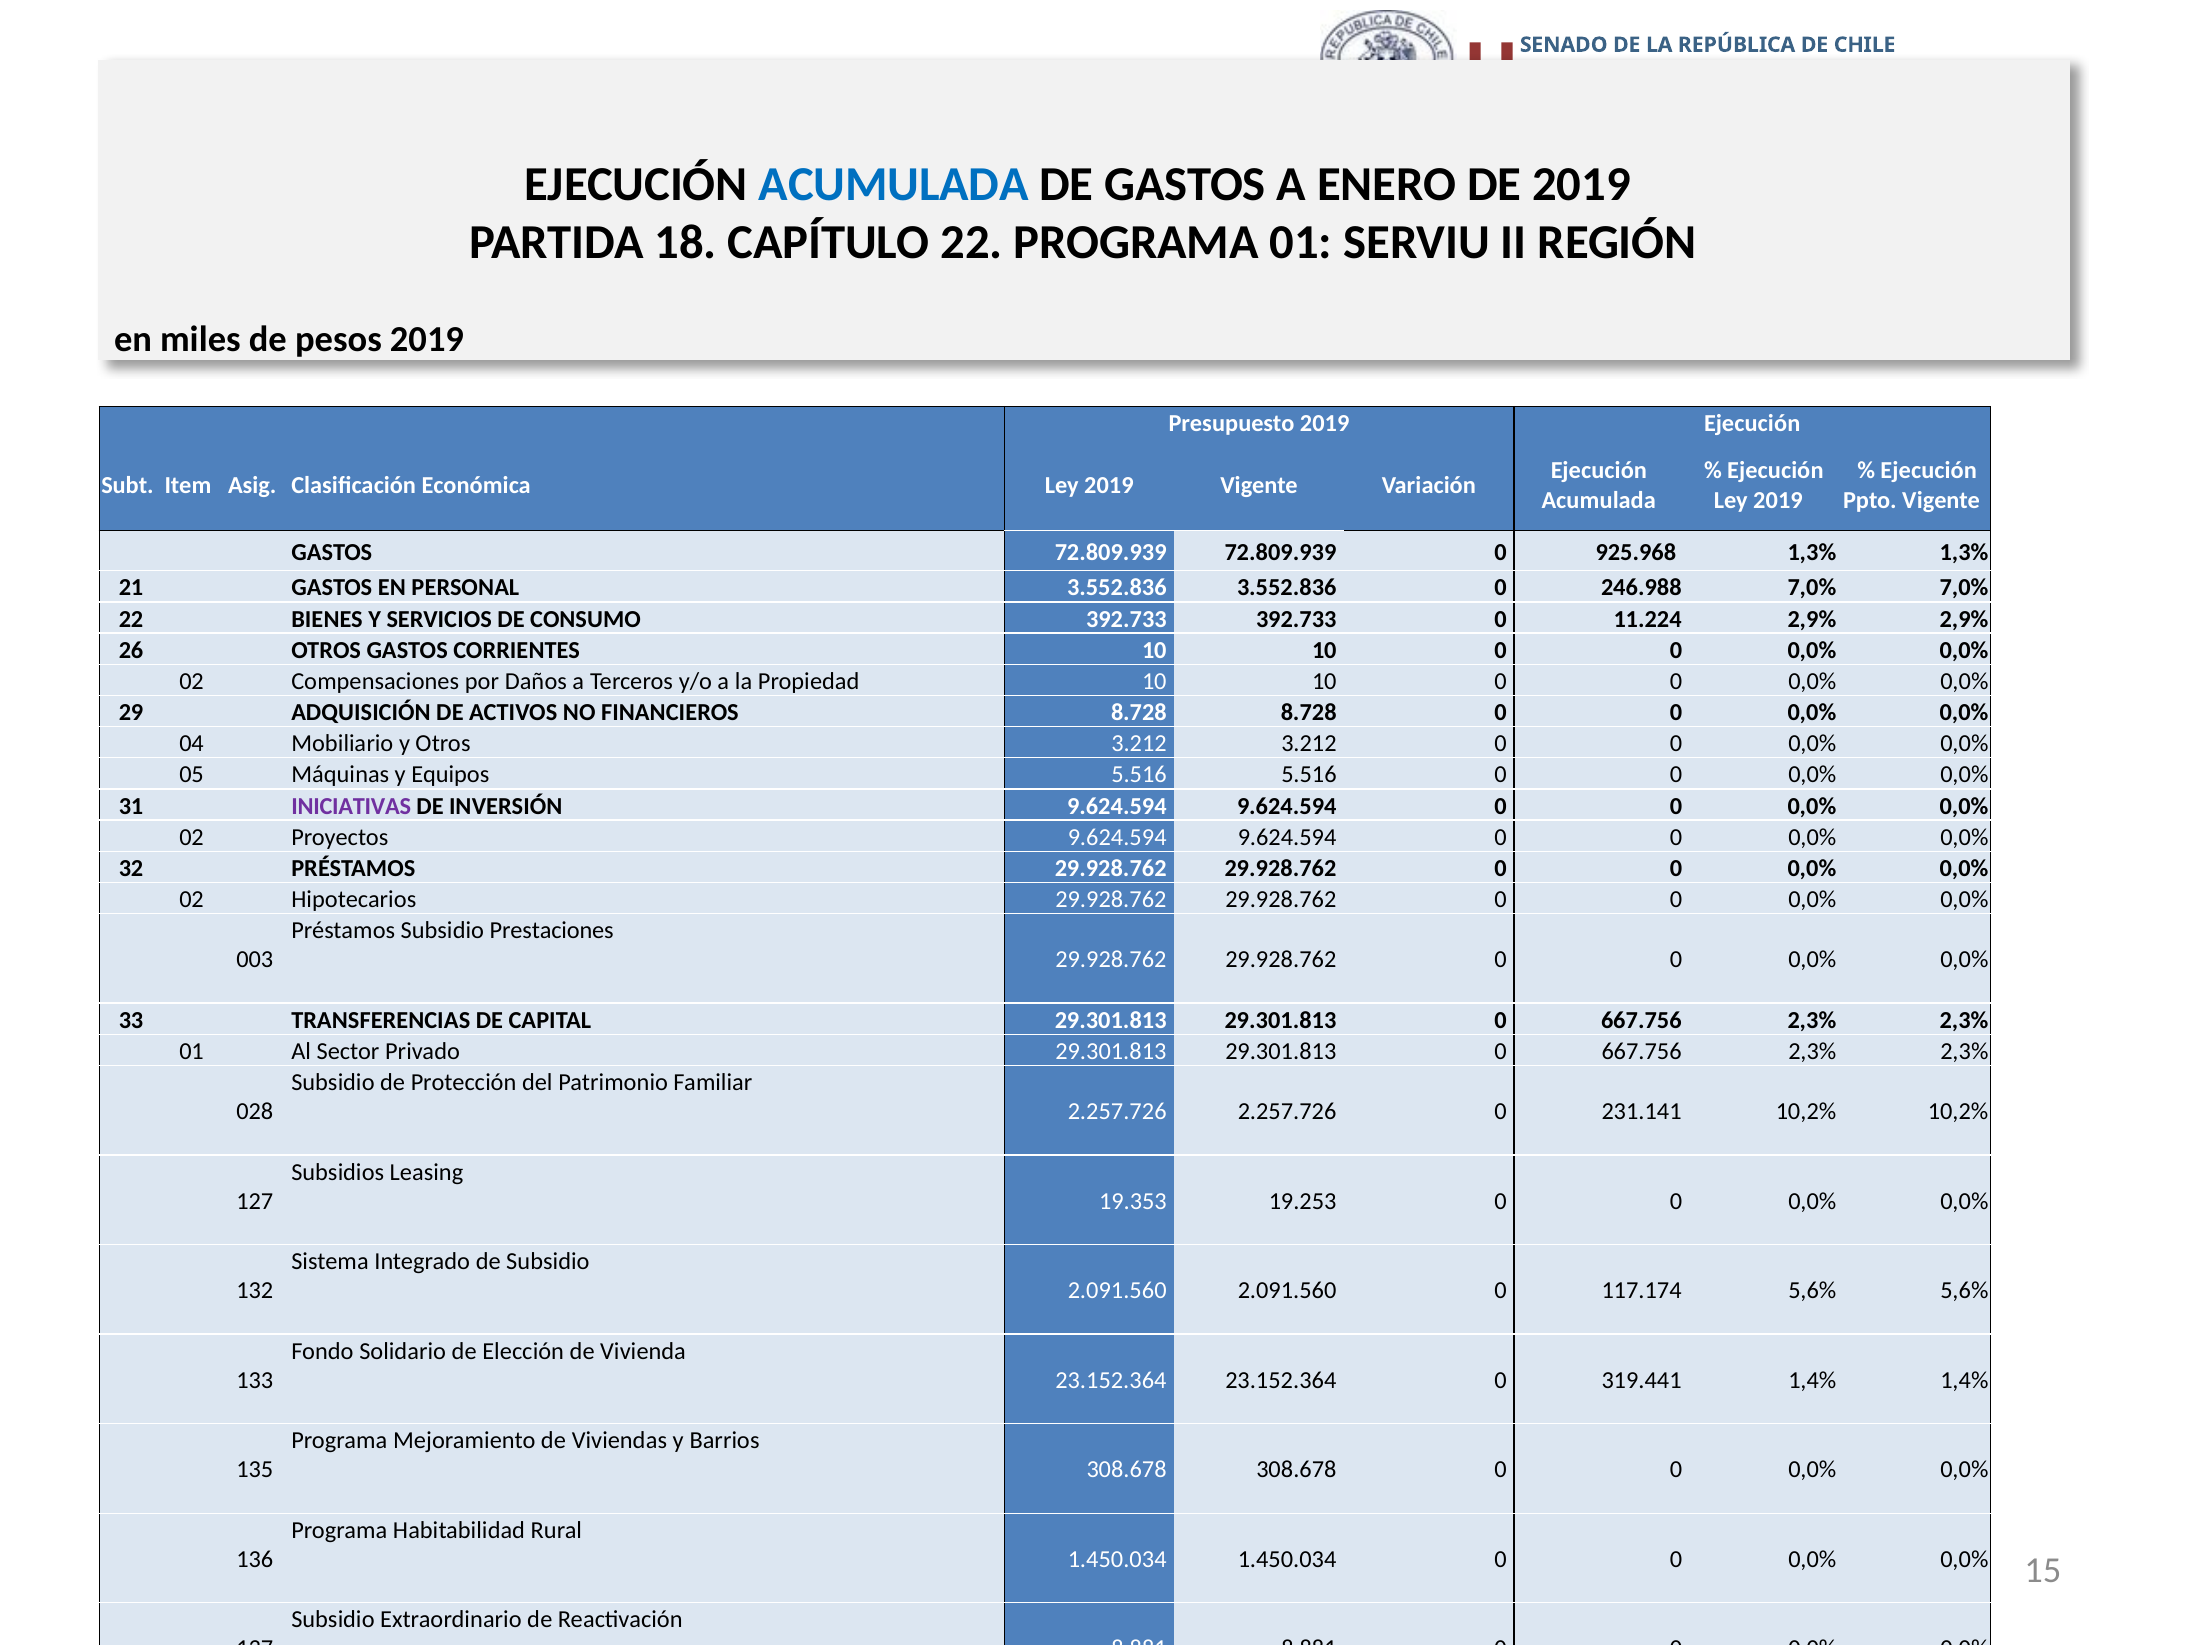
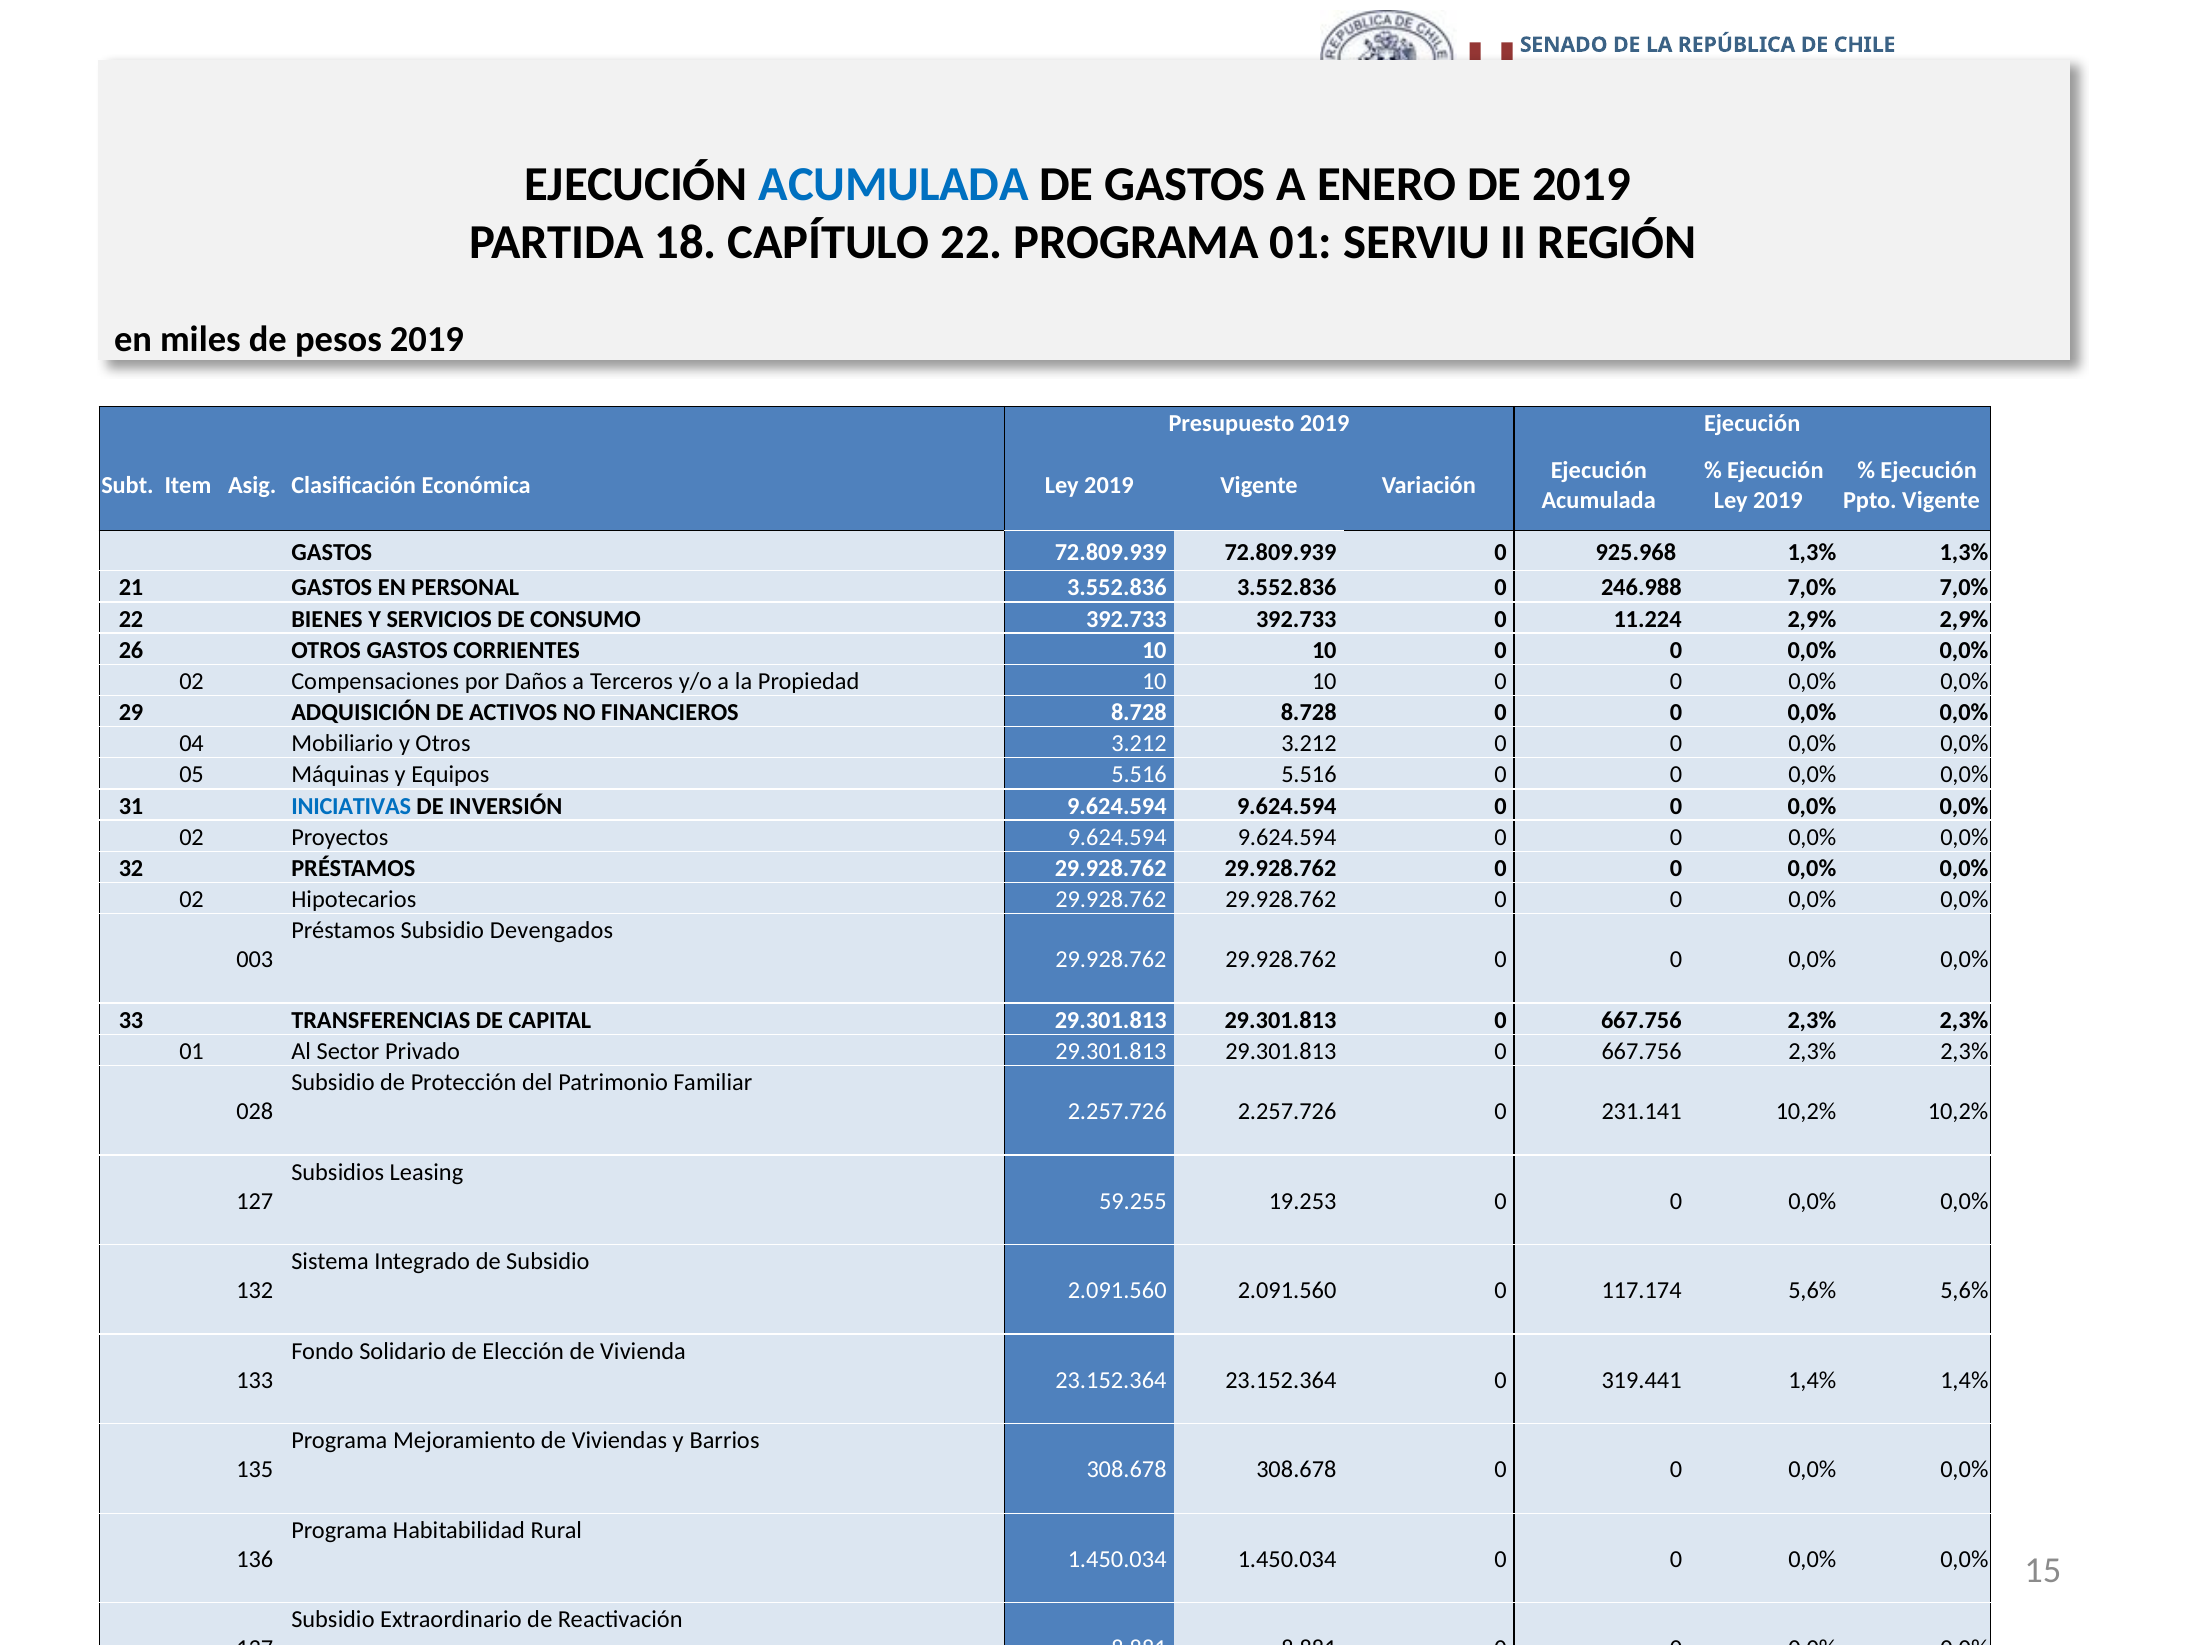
INICIATIVAS colour: purple -> blue
Prestaciones: Prestaciones -> Devengados
19.353: 19.353 -> 59.255
